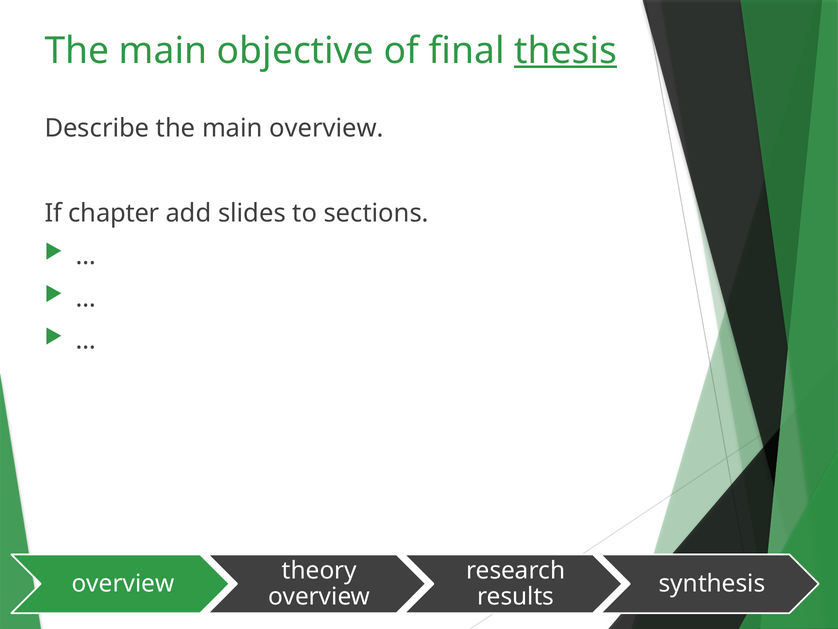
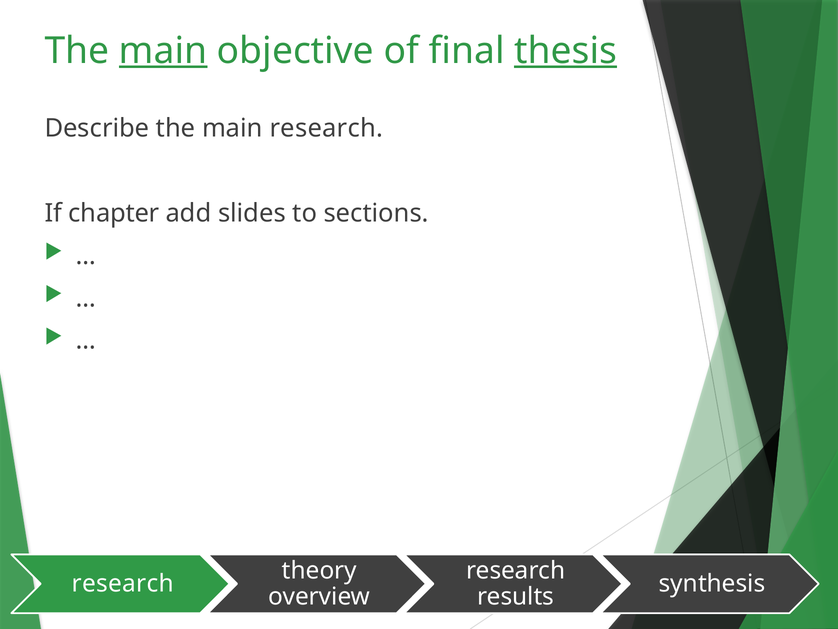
main at (163, 51) underline: none -> present
main overview: overview -> research
overview at (123, 583): overview -> research
